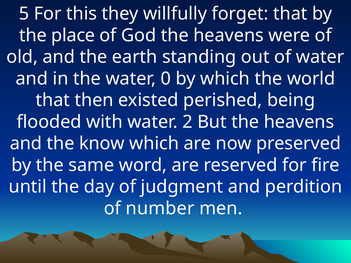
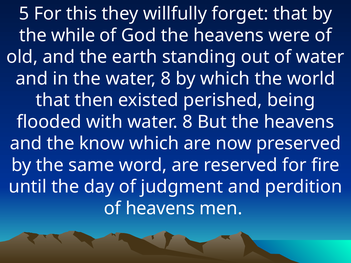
place: place -> while
the water 0: 0 -> 8
with water 2: 2 -> 8
of number: number -> heavens
